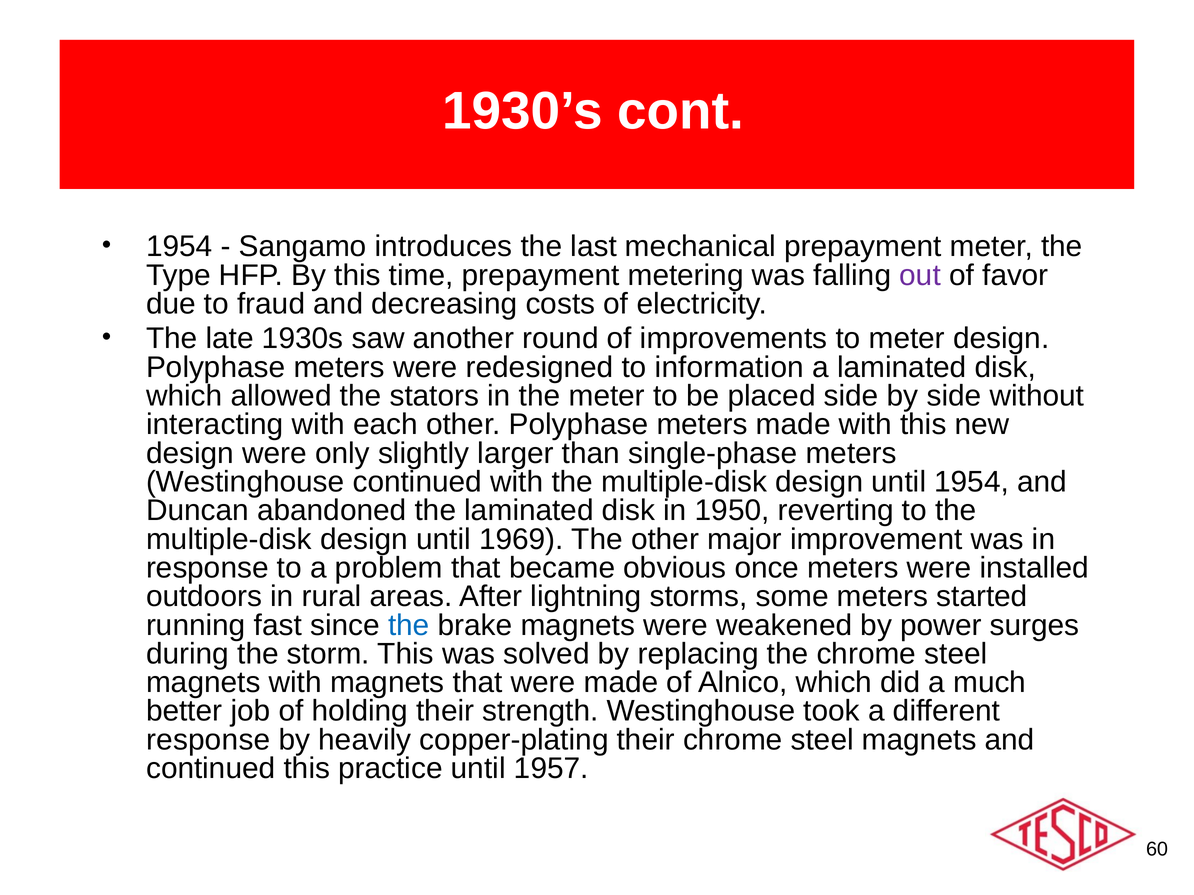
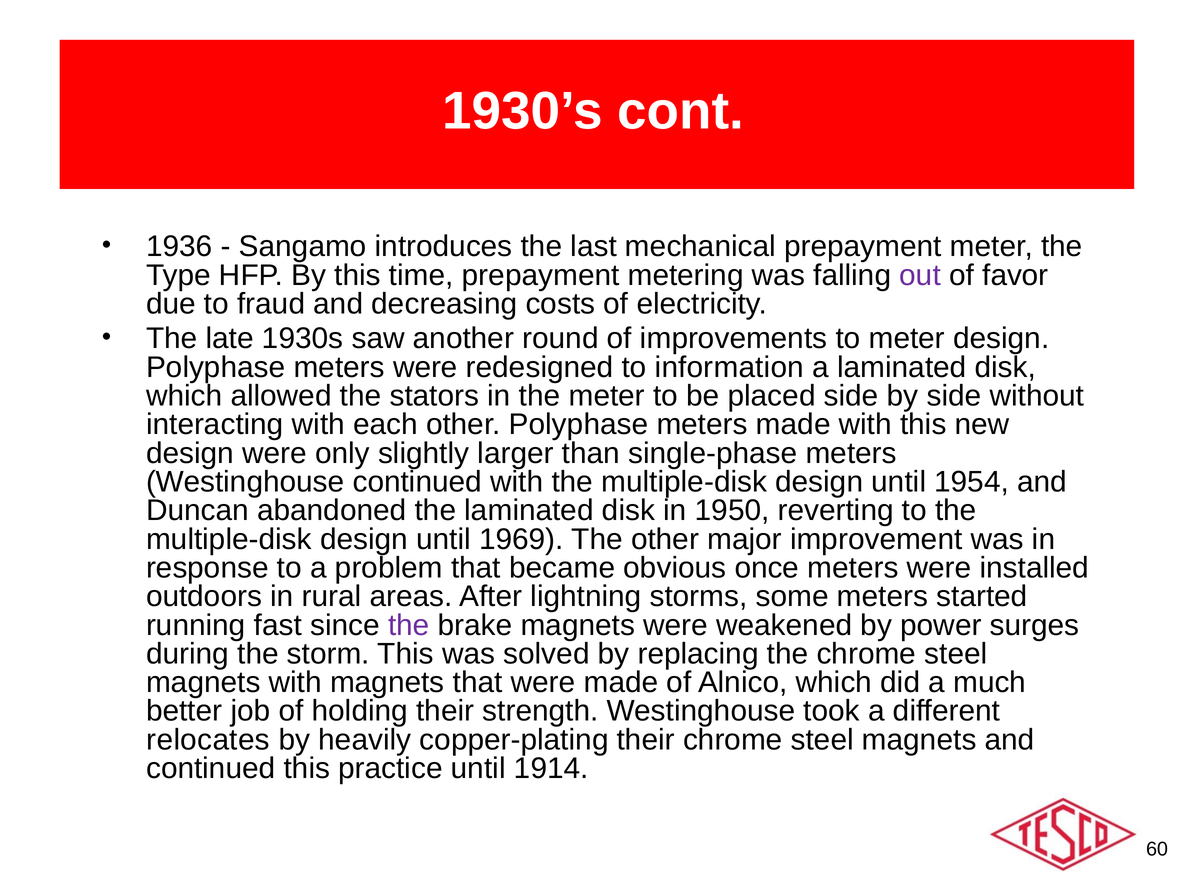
1954 at (179, 247): 1954 -> 1936
the at (409, 626) colour: blue -> purple
response at (208, 740): response -> relocates
1957: 1957 -> 1914
